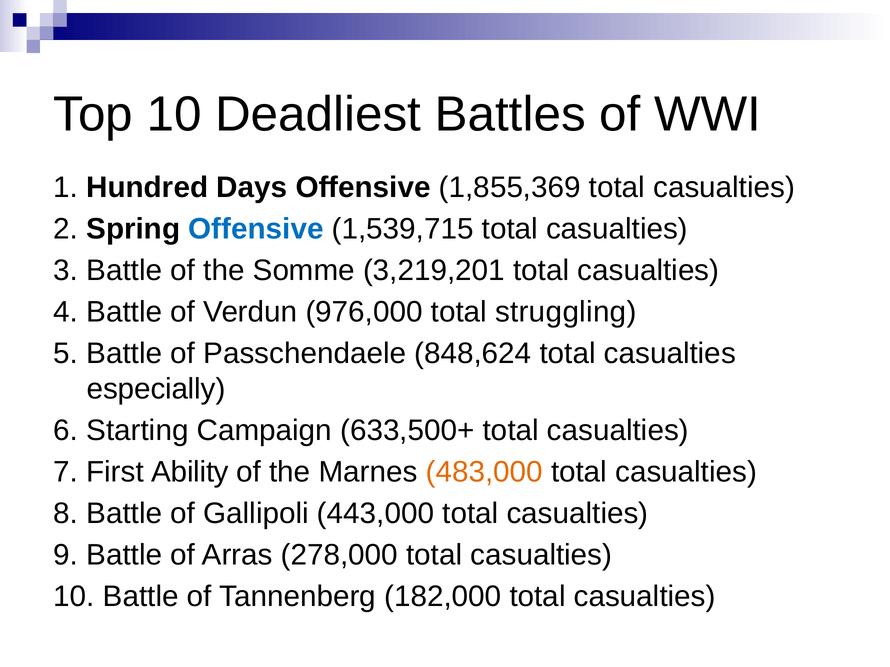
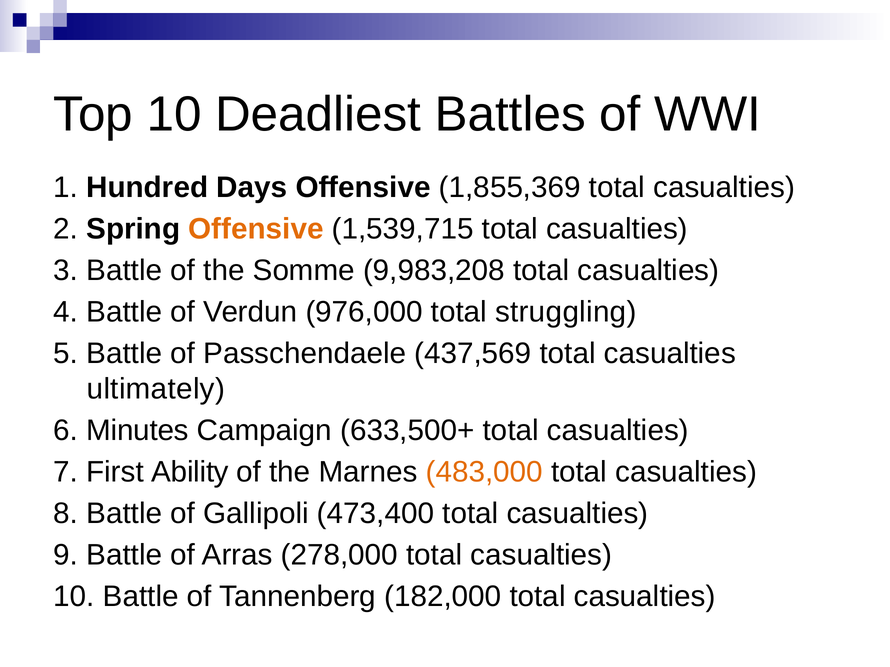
Offensive at (256, 229) colour: blue -> orange
3,219,201: 3,219,201 -> 9,983,208
848,624: 848,624 -> 437,569
especially: especially -> ultimately
Starting: Starting -> Minutes
443,000: 443,000 -> 473,400
